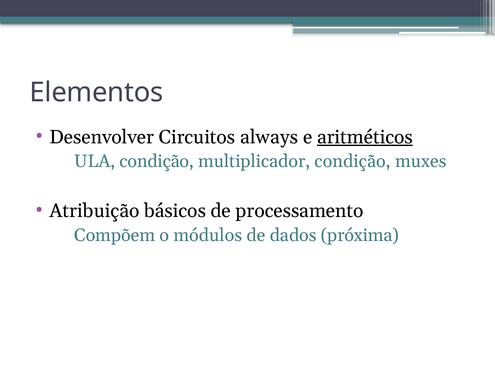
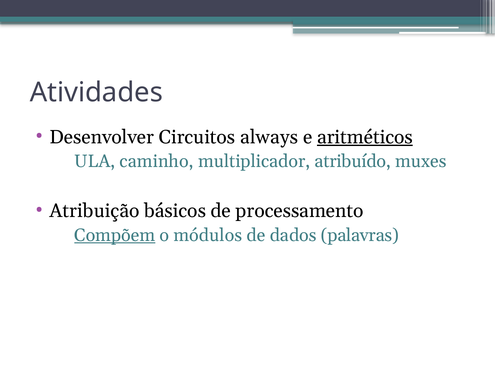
Elementos: Elementos -> Atividades
ULA condição: condição -> caminho
multiplicador condição: condição -> atribuído
Compõem underline: none -> present
próxima: próxima -> palavras
